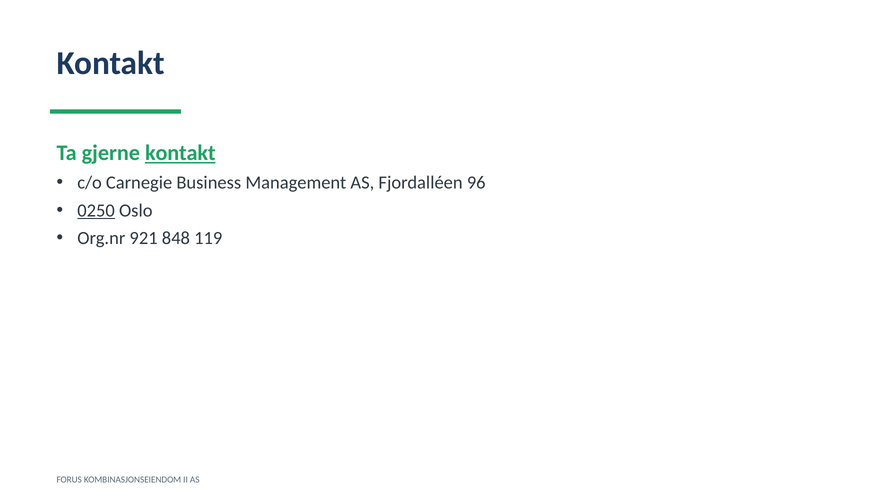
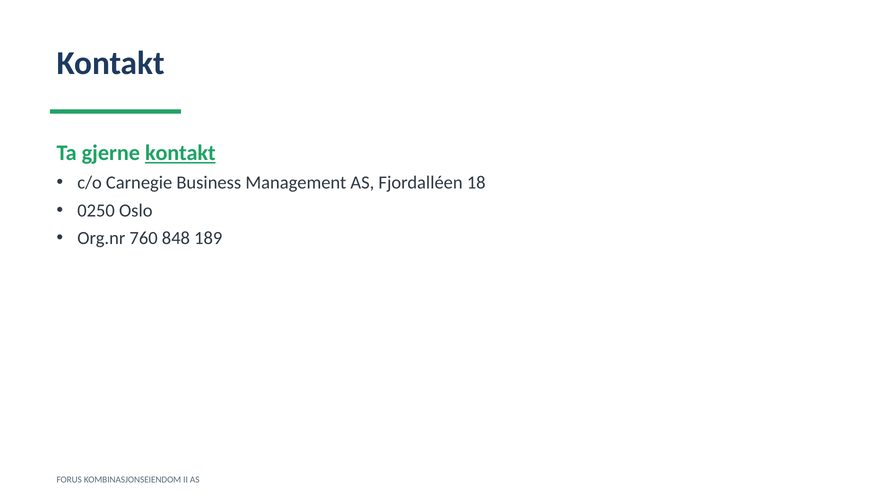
96: 96 -> 18
0250 underline: present -> none
921: 921 -> 760
119: 119 -> 189
